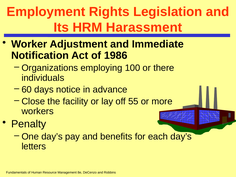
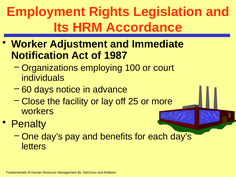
Harassment: Harassment -> Accordance
1986: 1986 -> 1987
there: there -> court
55: 55 -> 25
